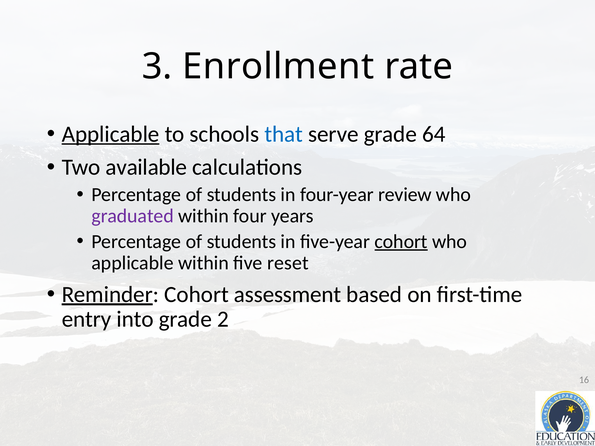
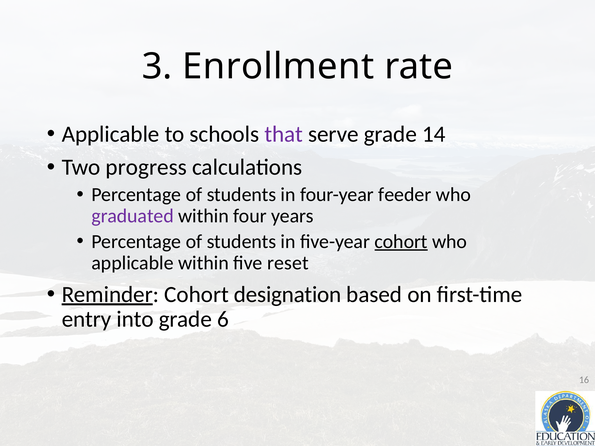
Applicable at (111, 134) underline: present -> none
that colour: blue -> purple
64: 64 -> 14
available: available -> progress
review: review -> feeder
assessment: assessment -> designation
2: 2 -> 6
